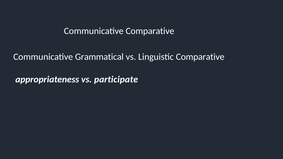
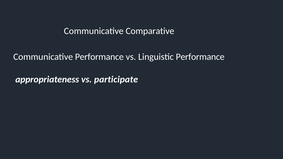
Communicative Grammatical: Grammatical -> Performance
Linguistic Comparative: Comparative -> Performance
